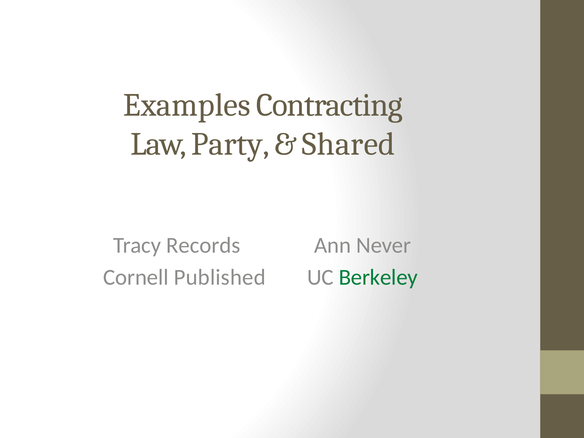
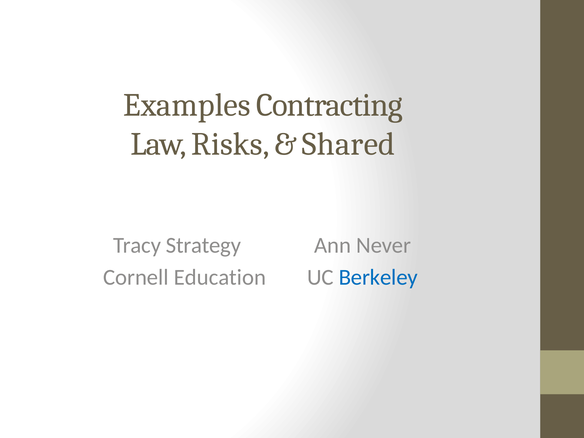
Party: Party -> Risks
Records: Records -> Strategy
Published: Published -> Education
Berkeley colour: green -> blue
